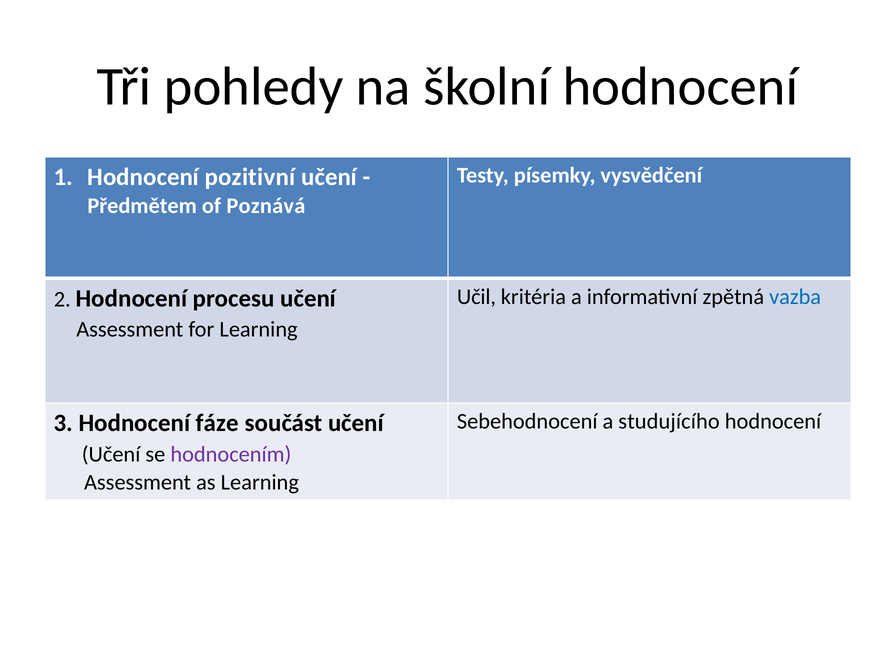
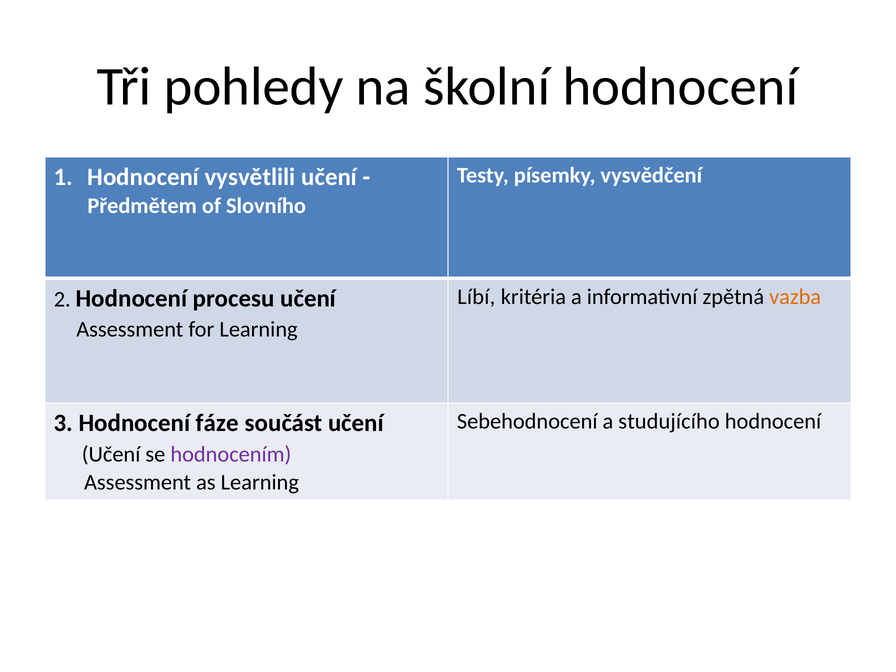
pozitivní: pozitivní -> vysvětlili
Poznává: Poznává -> Slovního
Učil: Učil -> Líbí
vazba colour: blue -> orange
